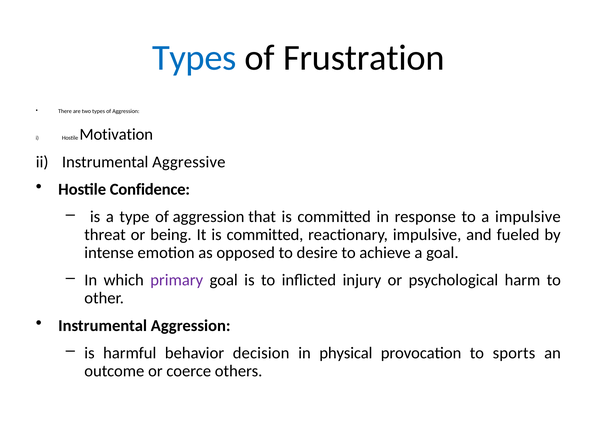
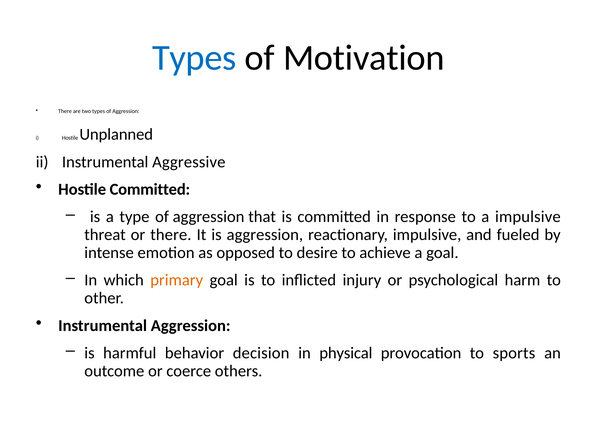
Frustration: Frustration -> Motivation
Motivation: Motivation -> Unplanned
Hostile Confidence: Confidence -> Committed
or being: being -> there
It is committed: committed -> aggression
primary colour: purple -> orange
